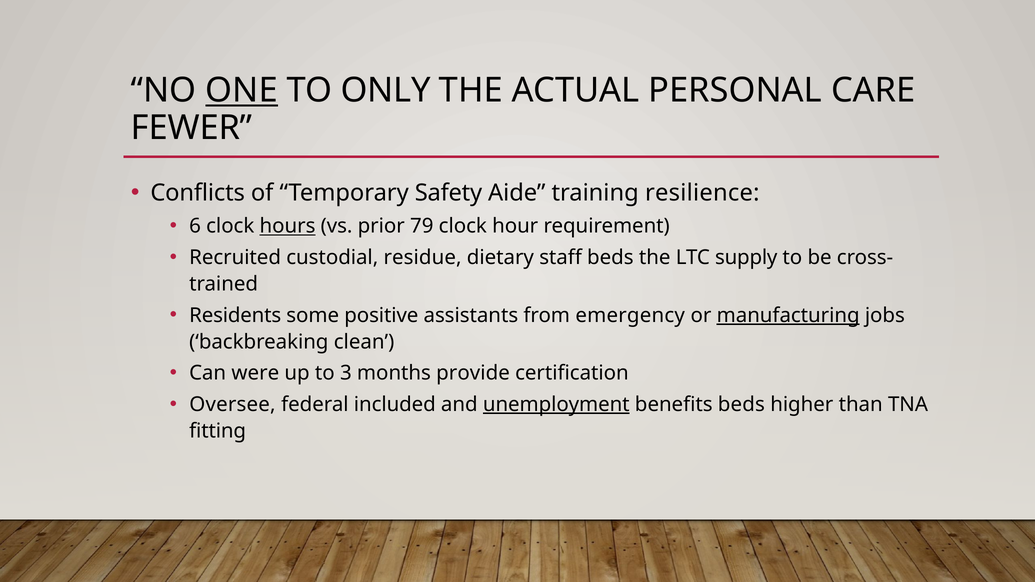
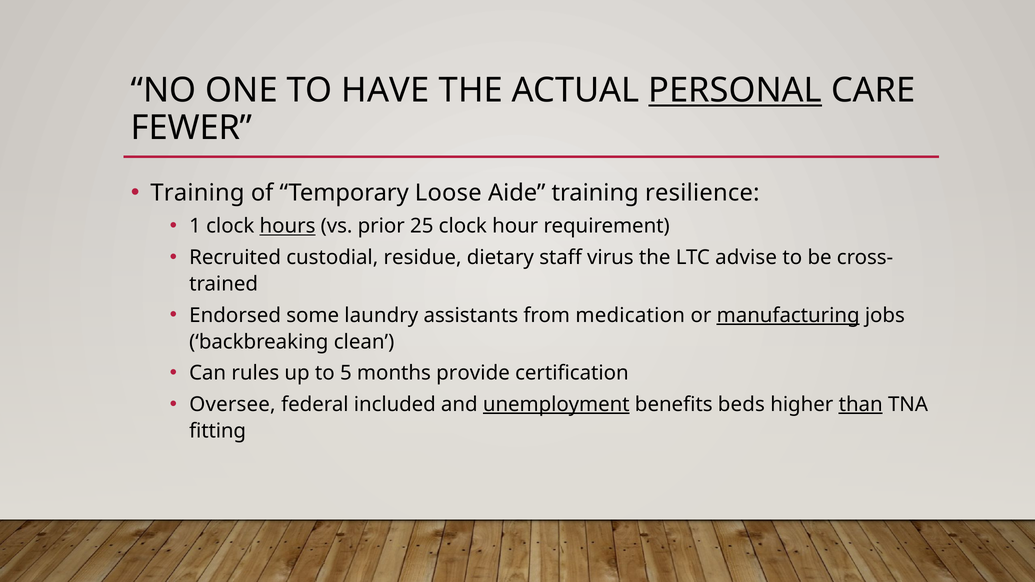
ONE underline: present -> none
ONLY: ONLY -> HAVE
PERSONAL underline: none -> present
Conflicts at (198, 193): Conflicts -> Training
Safety: Safety -> Loose
6: 6 -> 1
79: 79 -> 25
staff beds: beds -> virus
supply: supply -> advise
Residents: Residents -> Endorsed
positive: positive -> laundry
emergency: emergency -> medication
were: were -> rules
3: 3 -> 5
than underline: none -> present
